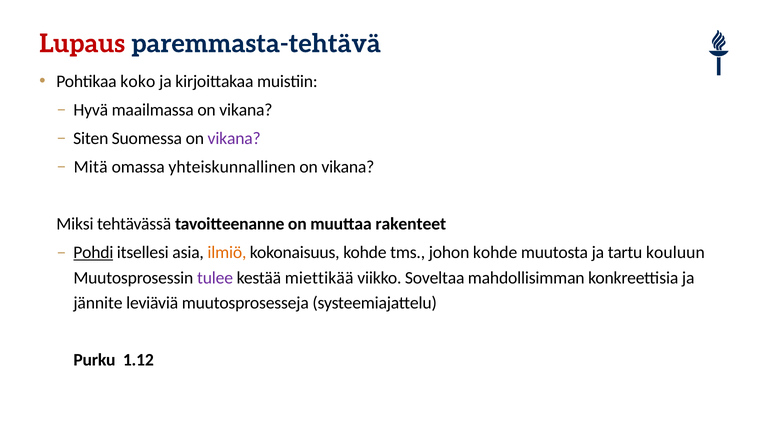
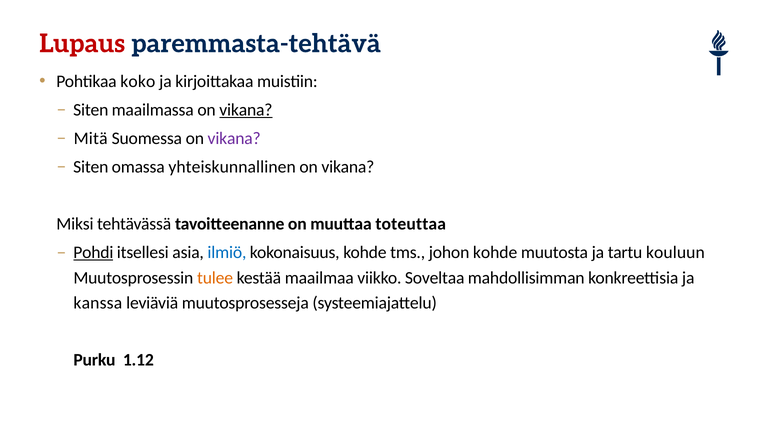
Hyvä at (91, 110): Hyvä -> Siten
vikana at (246, 110) underline: none -> present
Siten: Siten -> Mitä
Mitä at (91, 167): Mitä -> Siten
rakenteet: rakenteet -> toteuttaa
ilmiö colour: orange -> blue
tulee colour: purple -> orange
miettikää: miettikää -> maailmaa
jännite: jännite -> kanssa
